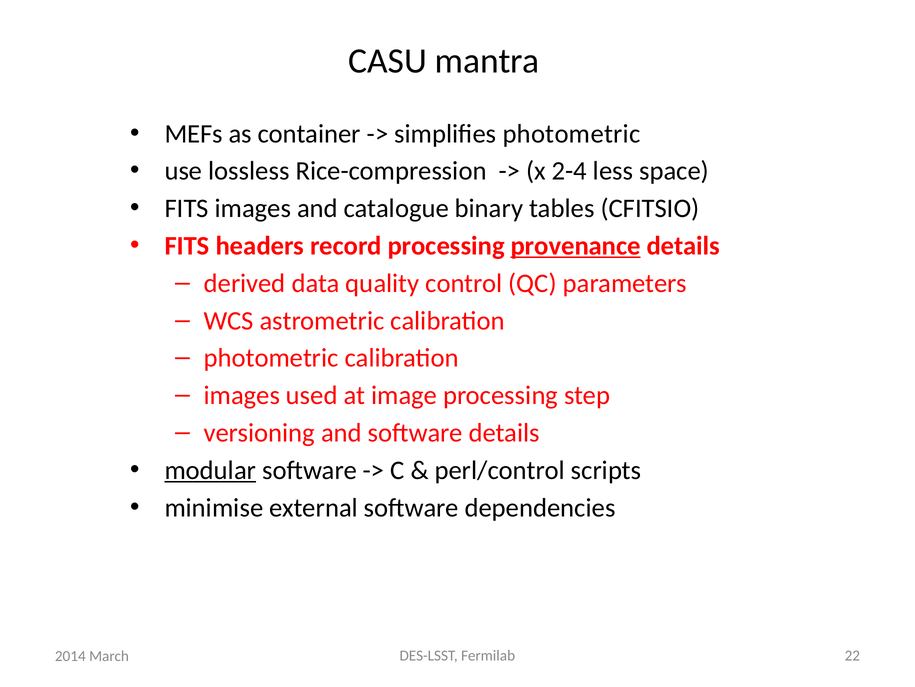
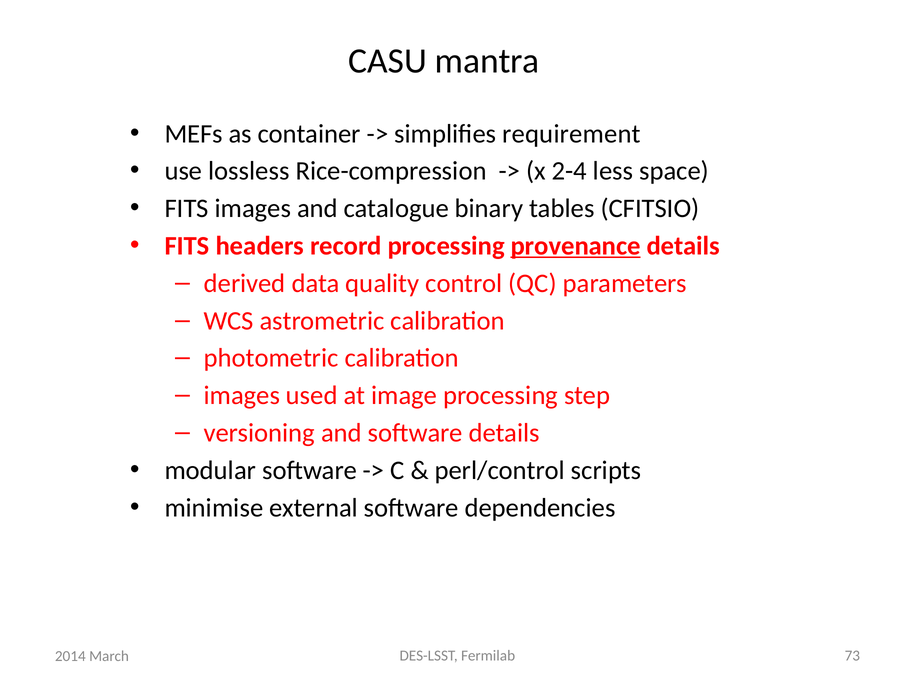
simplifies photometric: photometric -> requirement
modular underline: present -> none
22: 22 -> 73
